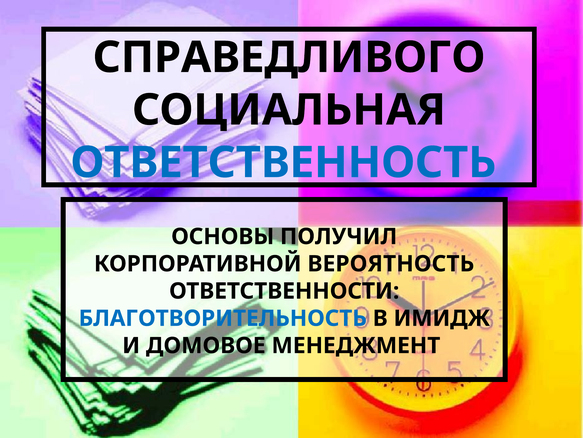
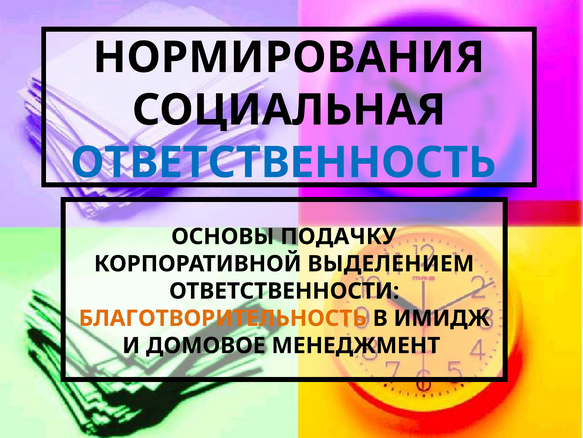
СПРАВЕДЛИВОГО: СПРАВЕДЛИВОГО -> НОРМИРОВАНИЯ
ПОЛУЧИЛ: ПОЛУЧИЛ -> ПОДАЧКУ
ВЕРОЯТНОСТЬ: ВЕРОЯТНОСТЬ -> ВЫДЕЛЕНИЕМ
БЛАГОТВОРИТЕЛЬНОСТЬ colour: blue -> orange
